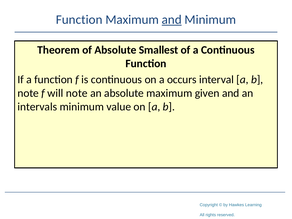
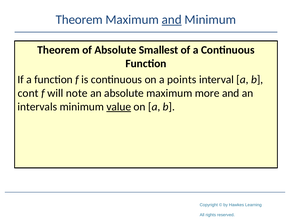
Function at (79, 20): Function -> Theorem
occurs: occurs -> points
note at (28, 93): note -> cont
given: given -> more
value underline: none -> present
